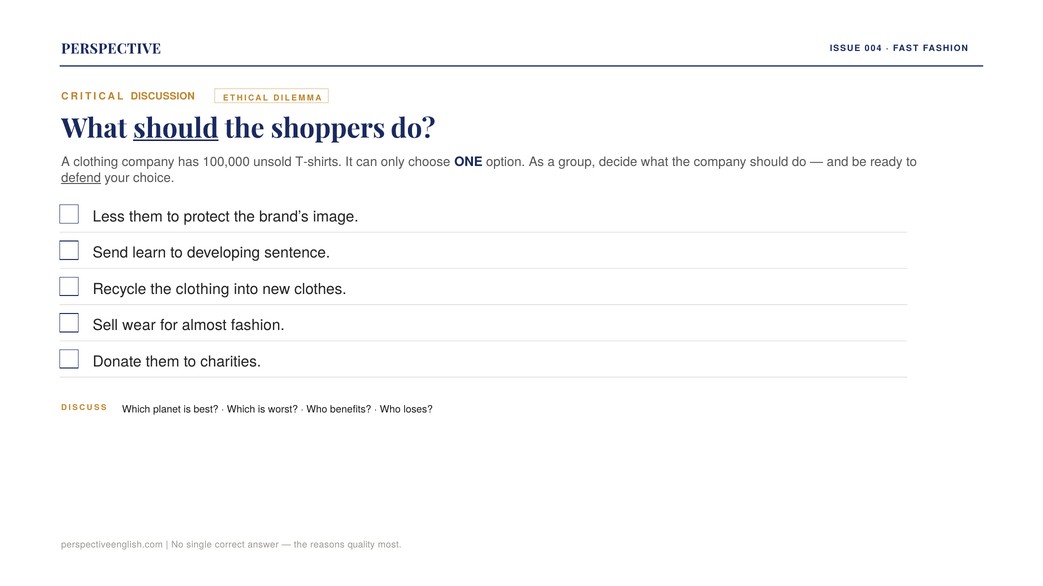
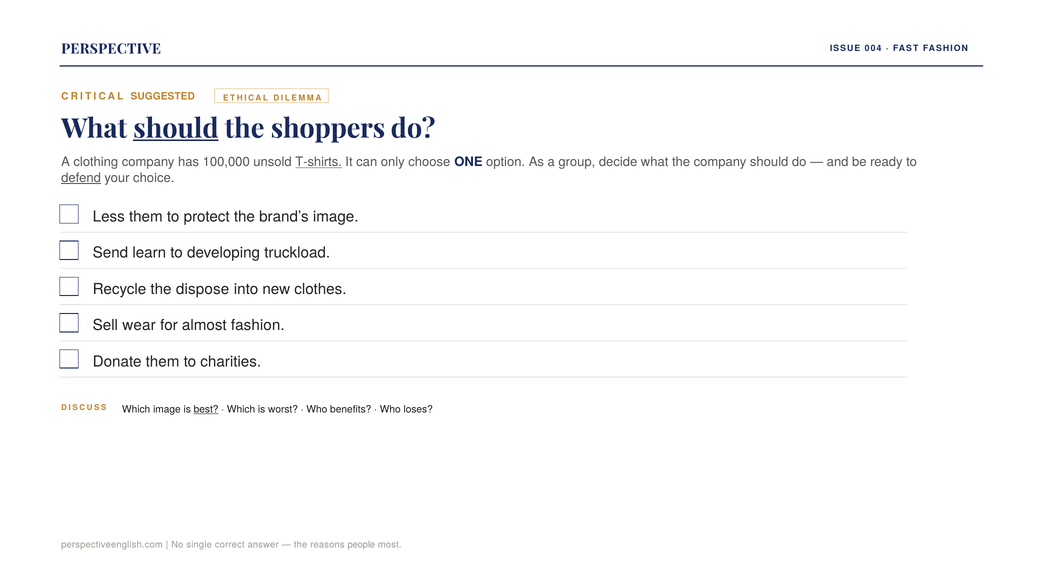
DISCUSSION: DISCUSSION -> SUGGESTED
T-shirts underline: none -> present
sentence: sentence -> truckload
the clothing: clothing -> dispose
Which planet: planet -> image
best underline: none -> present
quality: quality -> people
